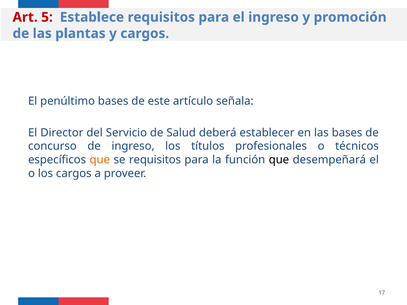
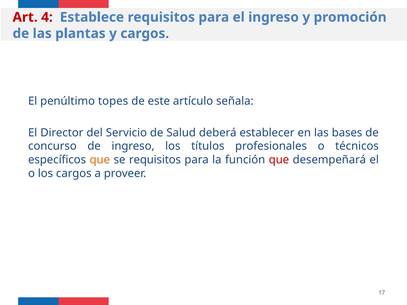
5: 5 -> 4
penúltimo bases: bases -> topes
que at (279, 160) colour: black -> red
